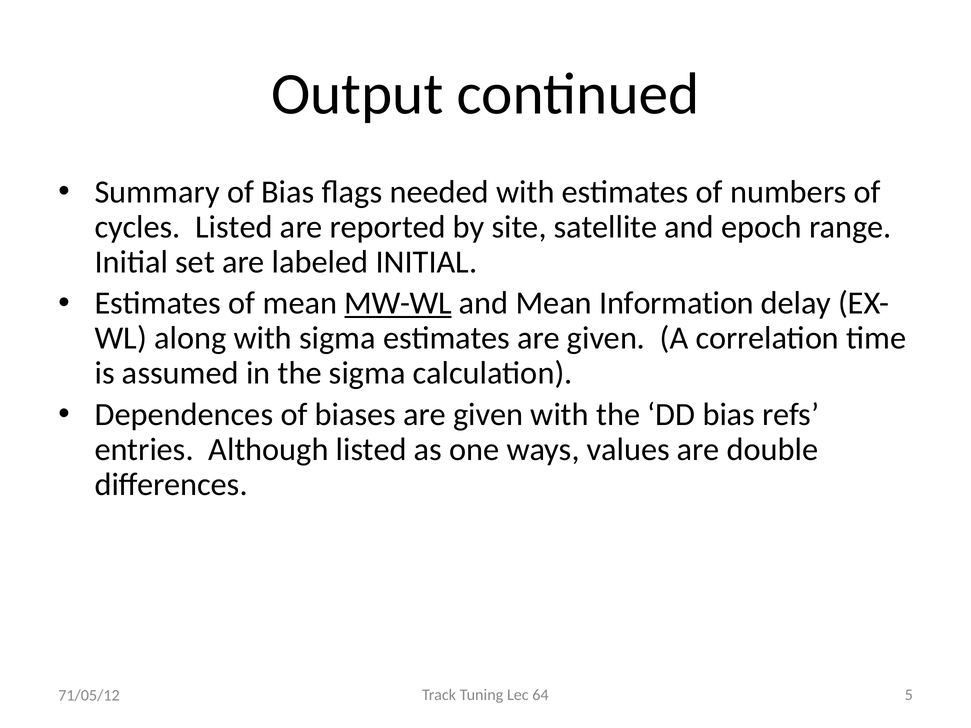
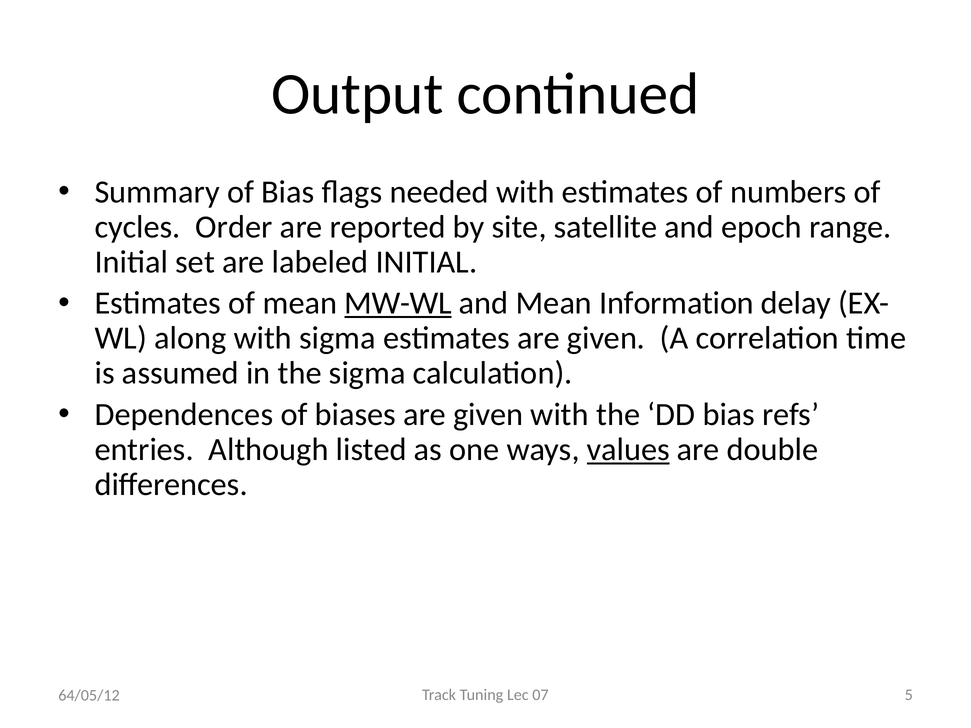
cycles Listed: Listed -> Order
values underline: none -> present
64: 64 -> 07
71/05/12: 71/05/12 -> 64/05/12
